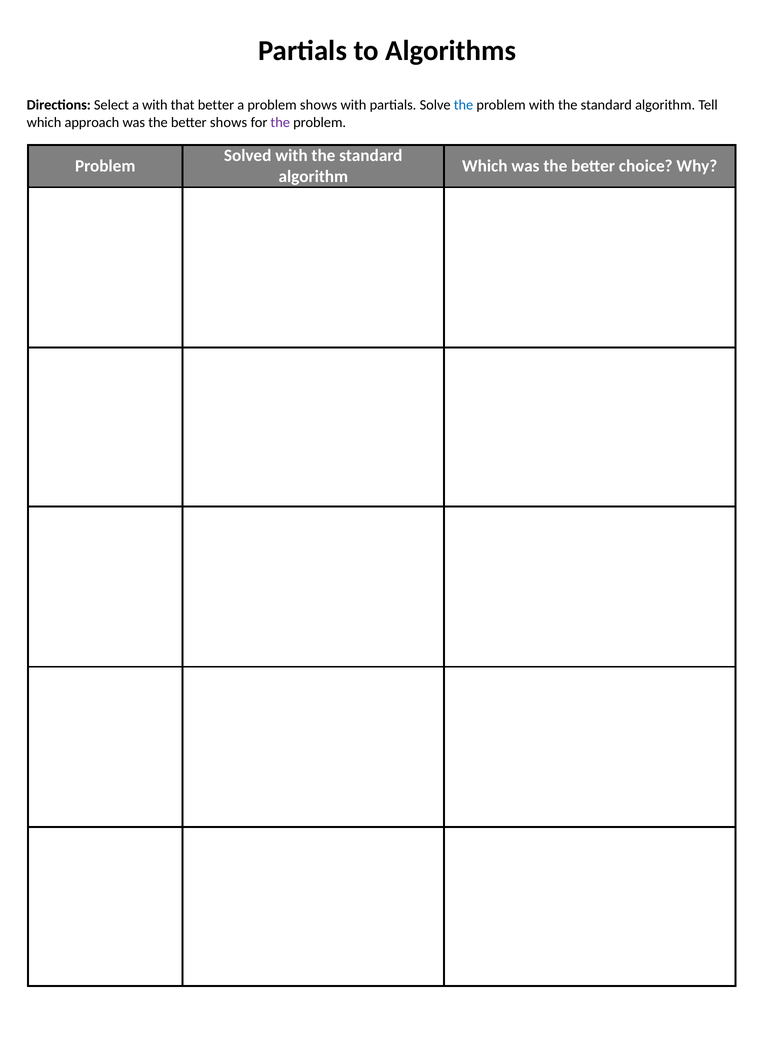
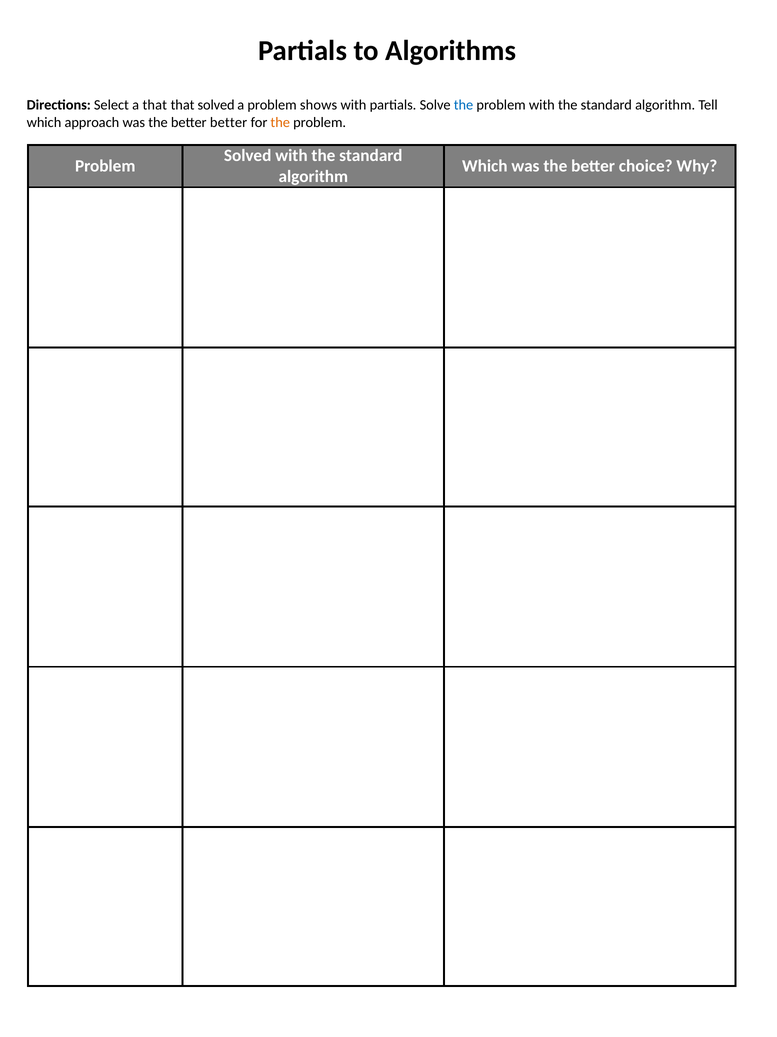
a with: with -> that
that better: better -> solved
better shows: shows -> better
the at (280, 122) colour: purple -> orange
